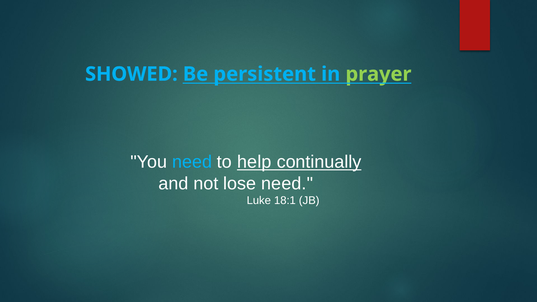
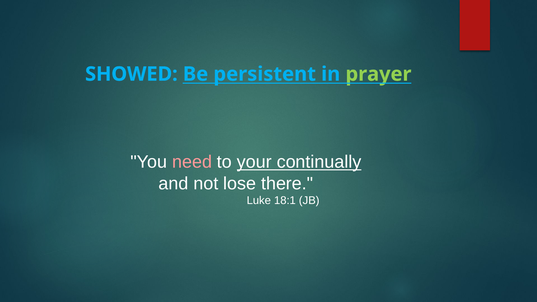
need at (192, 162) colour: light blue -> pink
help: help -> your
lose need: need -> there
